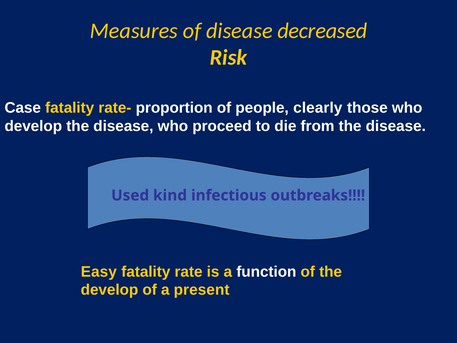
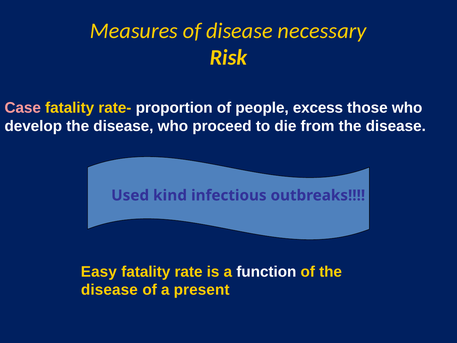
decreased: decreased -> necessary
Case colour: white -> pink
clearly: clearly -> excess
develop at (109, 290): develop -> disease
